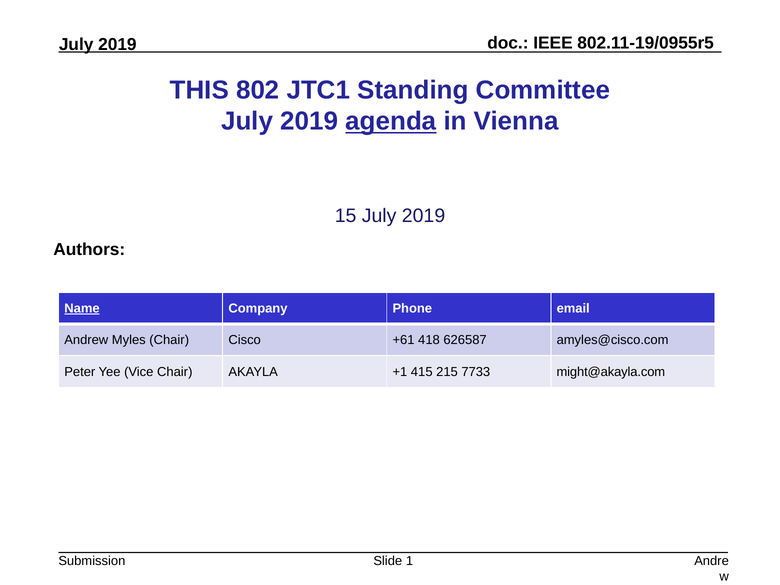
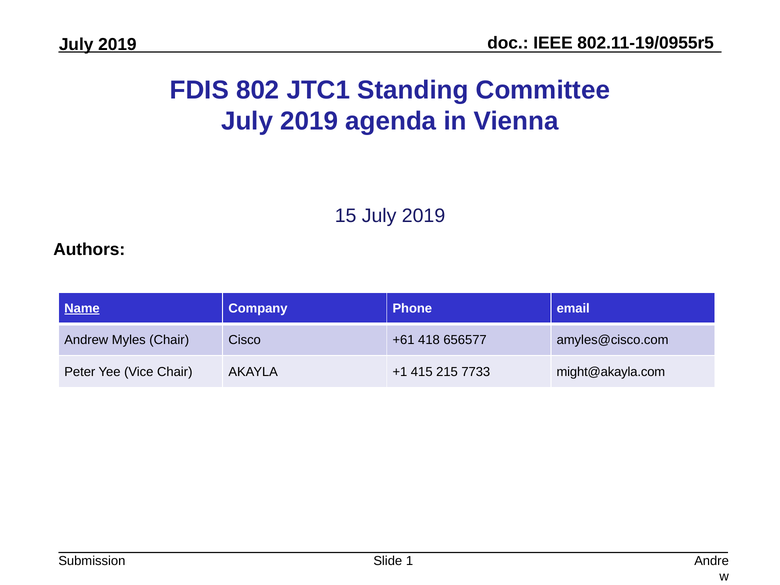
THIS: THIS -> FDIS
agenda underline: present -> none
626587: 626587 -> 656577
